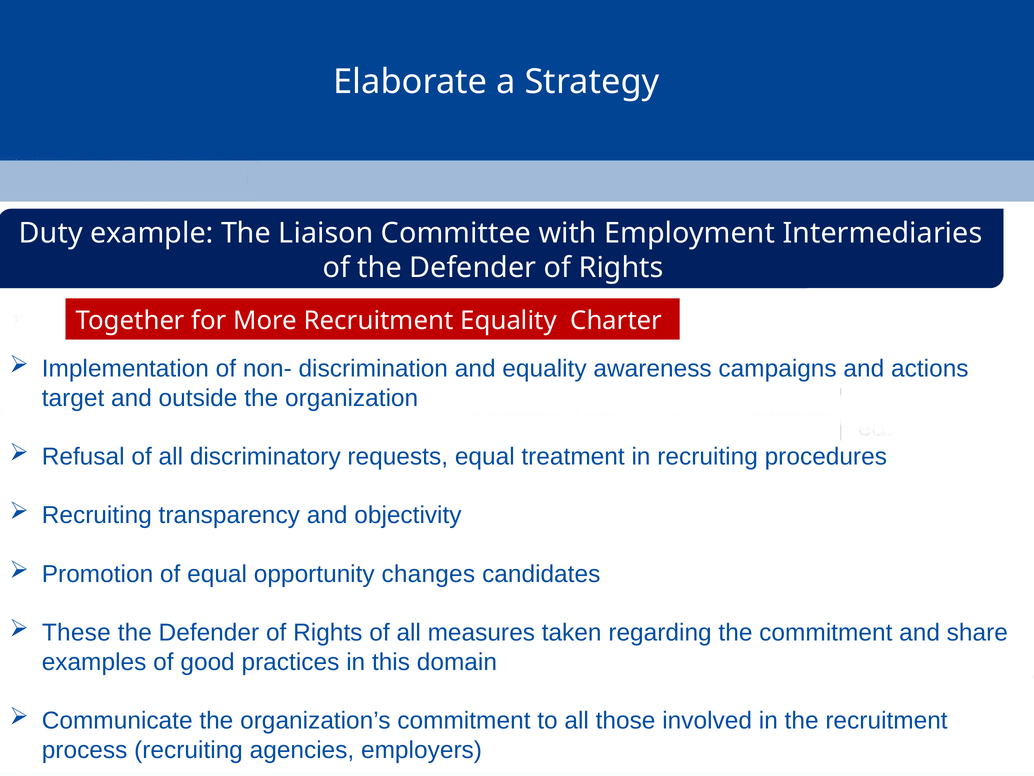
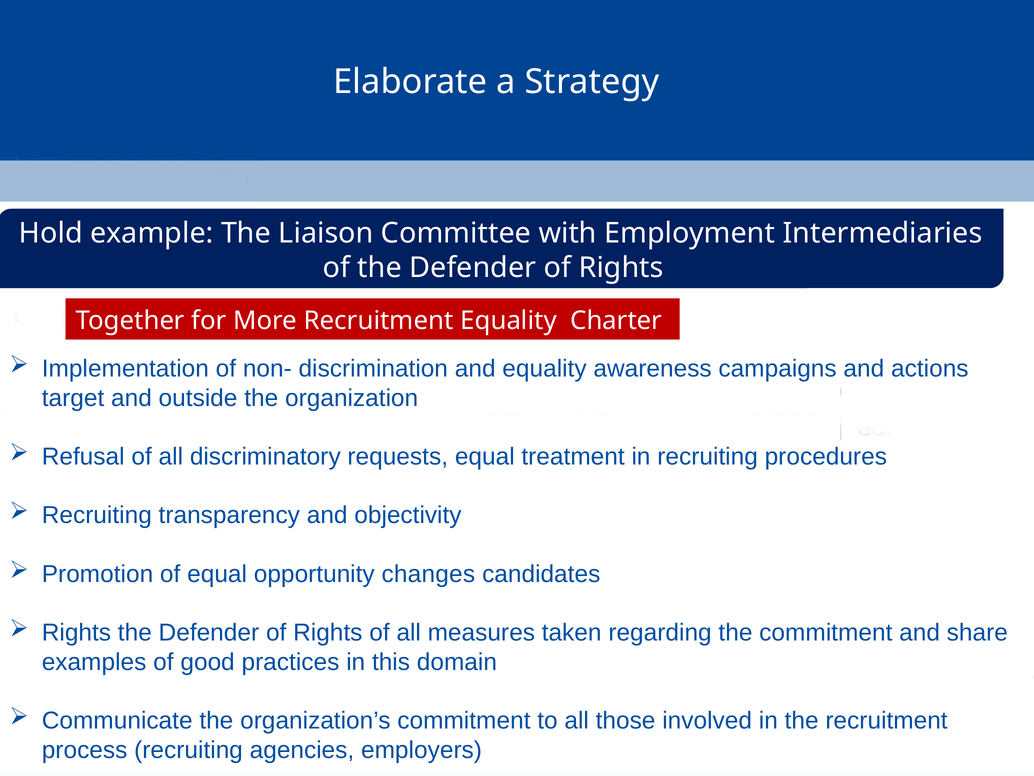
Duty: Duty -> Hold
These at (76, 632): These -> Rights
